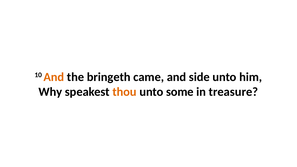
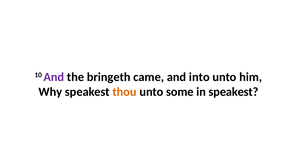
And at (54, 77) colour: orange -> purple
side: side -> into
in treasure: treasure -> speakest
